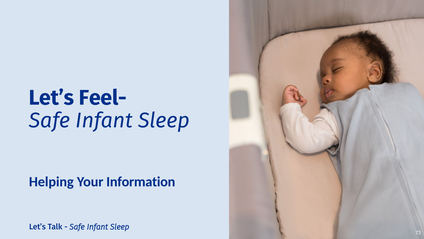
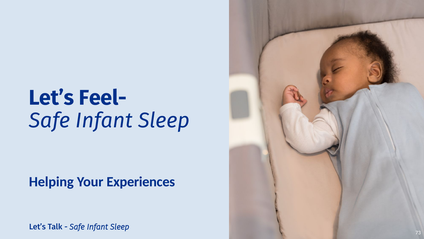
Information: Information -> Experiences
